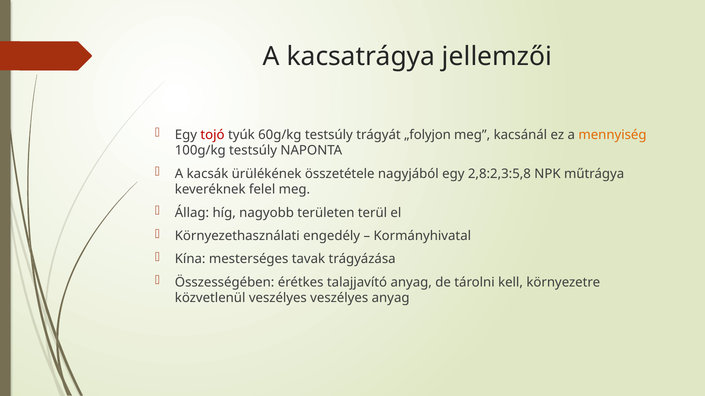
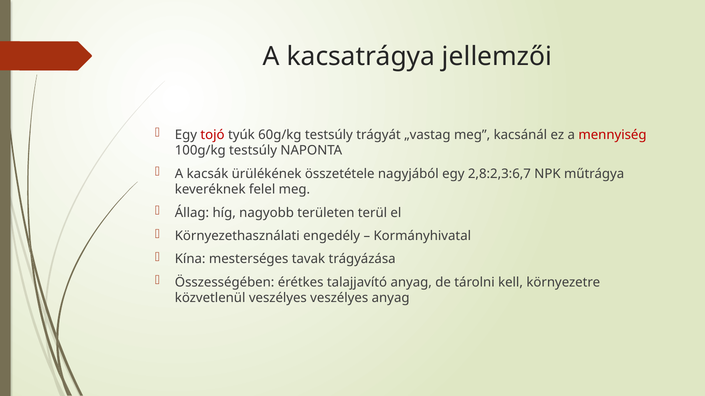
„folyjon: „folyjon -> „vastag
mennyiség colour: orange -> red
2,8:2,3:5,8: 2,8:2,3:5,8 -> 2,8:2,3:6,7
